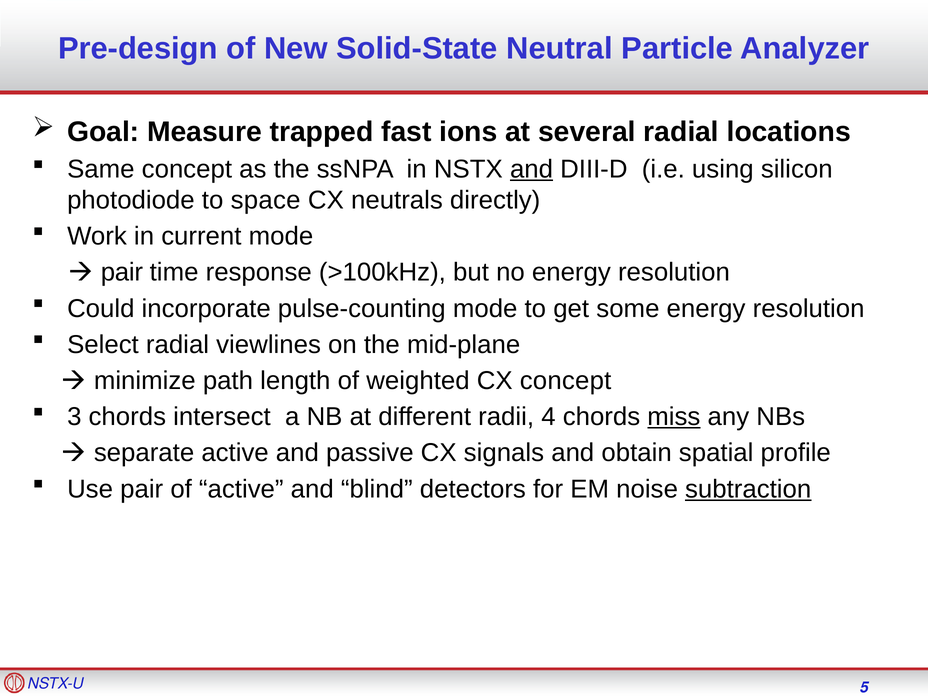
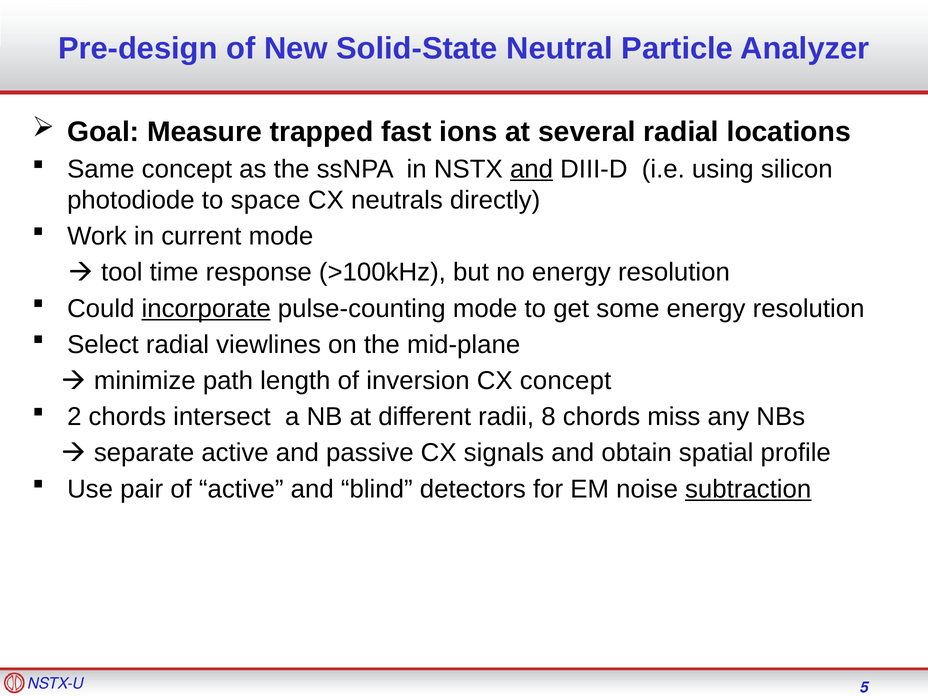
pair at (122, 272): pair -> tool
incorporate underline: none -> present
weighted: weighted -> inversion
3: 3 -> 2
4: 4 -> 8
miss underline: present -> none
